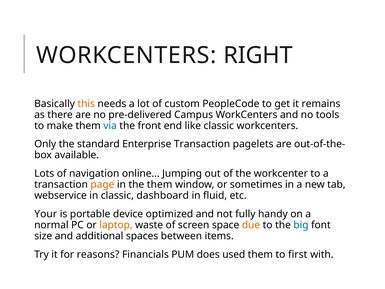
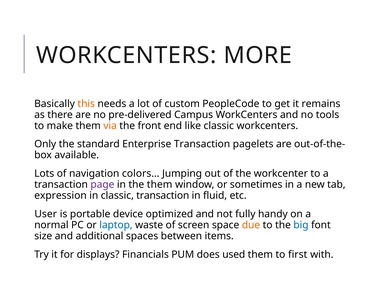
RIGHT: RIGHT -> MORE
via colour: blue -> orange
online…: online… -> colors…
page colour: orange -> purple
webservice: webservice -> expression
classic dashboard: dashboard -> transaction
Your: Your -> User
laptop colour: orange -> blue
reasons: reasons -> displays
